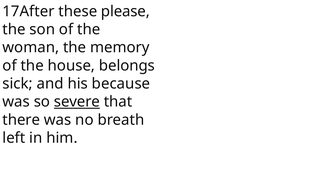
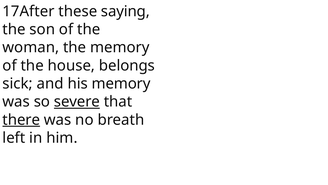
please: please -> saying
his because: because -> memory
there underline: none -> present
